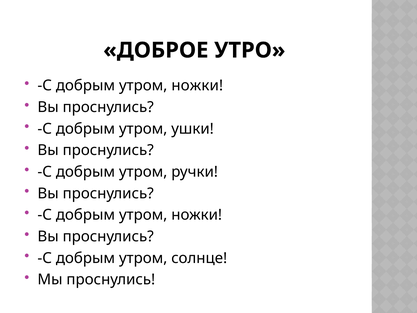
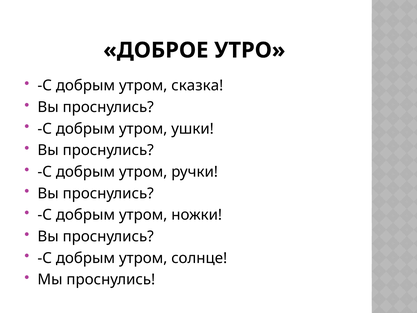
ножки at (197, 86): ножки -> сказка
